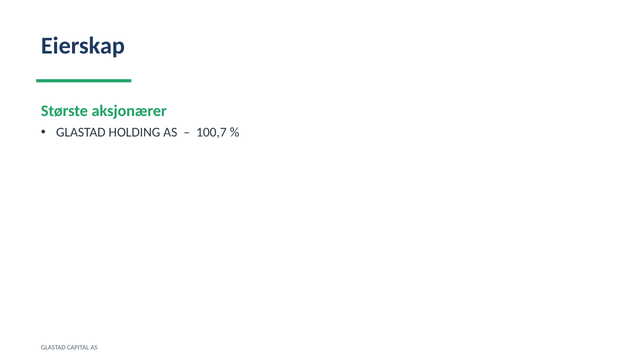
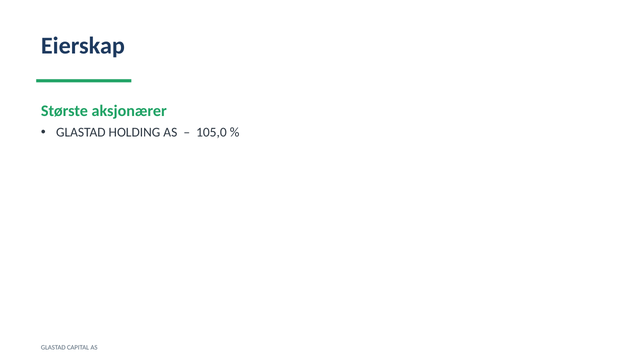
100,7: 100,7 -> 105,0
